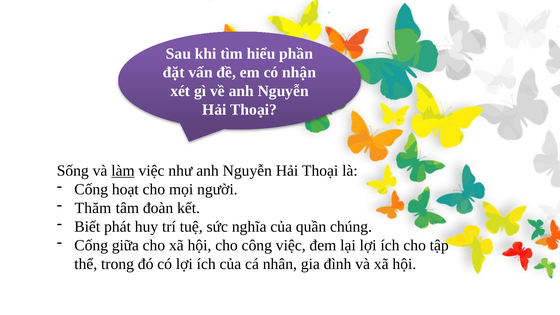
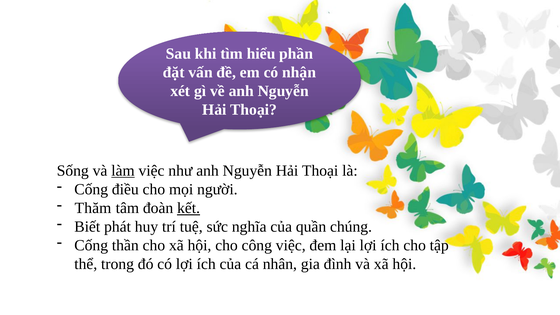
hoạt: hoạt -> điều
kết underline: none -> present
giữa: giữa -> thần
